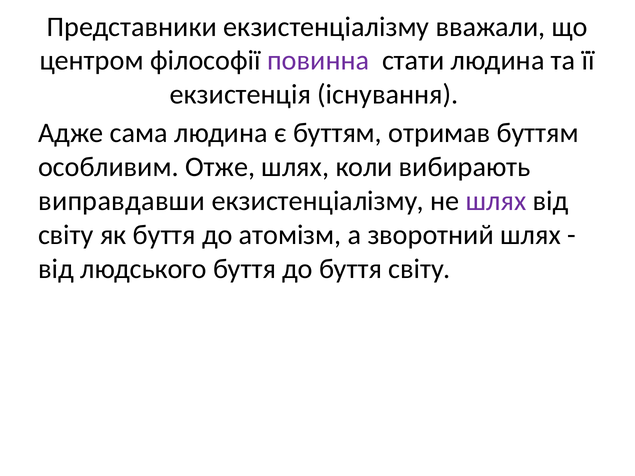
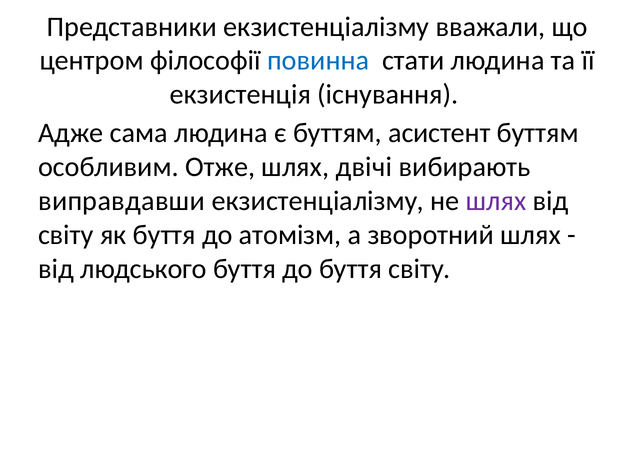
повинна colour: purple -> blue
отримав: отримав -> асистент
коли: коли -> двічі
